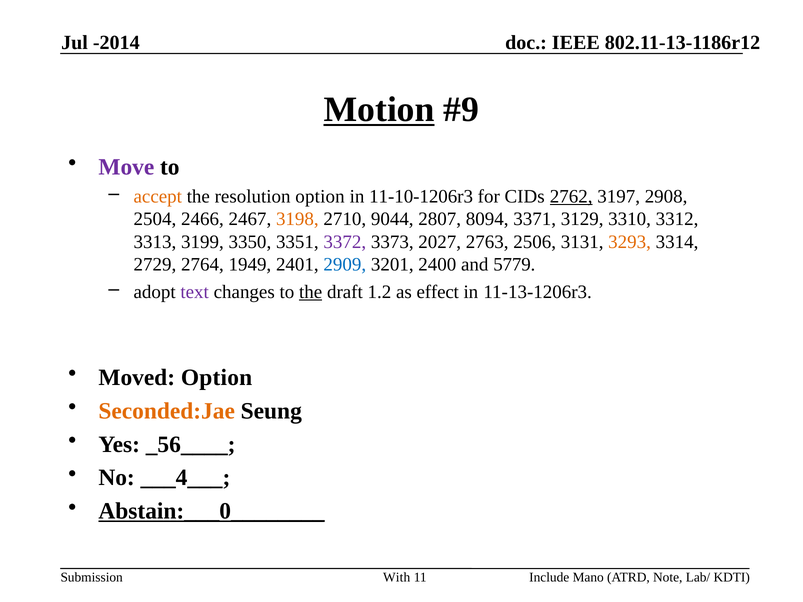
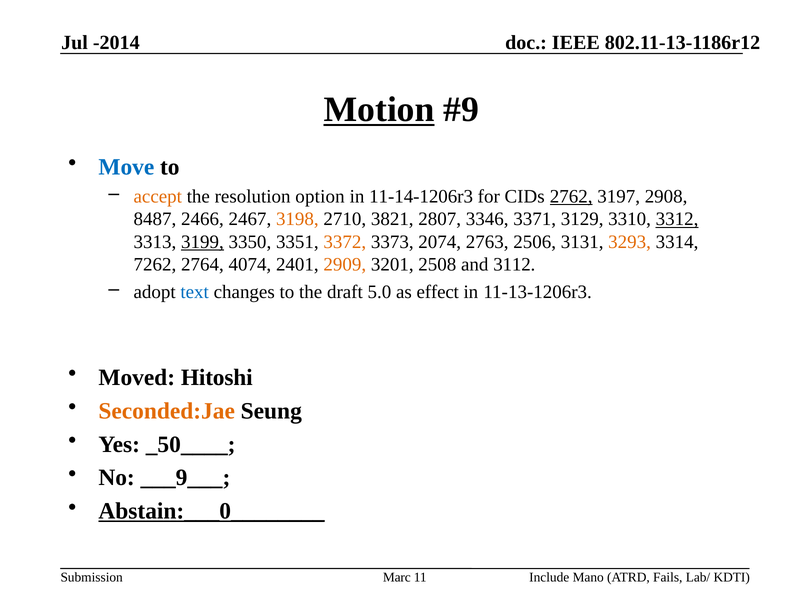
Move colour: purple -> blue
11-10-1206r3: 11-10-1206r3 -> 11-14-1206r3
2504: 2504 -> 8487
9044: 9044 -> 3821
8094: 8094 -> 3346
3312 underline: none -> present
3199 underline: none -> present
3372 colour: purple -> orange
2027: 2027 -> 2074
2729: 2729 -> 7262
1949: 1949 -> 4074
2909 colour: blue -> orange
2400: 2400 -> 2508
5779: 5779 -> 3112
text colour: purple -> blue
the at (311, 292) underline: present -> none
1.2: 1.2 -> 5.0
Moved Option: Option -> Hitoshi
_56____: _56____ -> _50____
___4___: ___4___ -> ___9___
With: With -> Marc
Note: Note -> Fails
